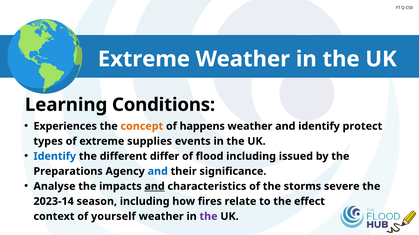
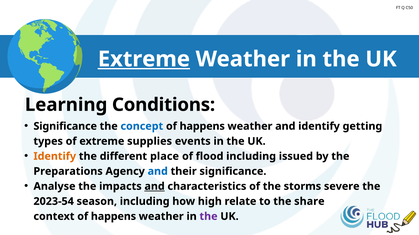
Extreme at (144, 59) underline: none -> present
Experiences at (65, 127): Experiences -> Significance
concept colour: orange -> blue
protect: protect -> getting
Identify at (55, 157) colour: blue -> orange
differ: differ -> place
2023-14: 2023-14 -> 2023-54
fires: fires -> high
effect: effect -> share
context of yourself: yourself -> happens
